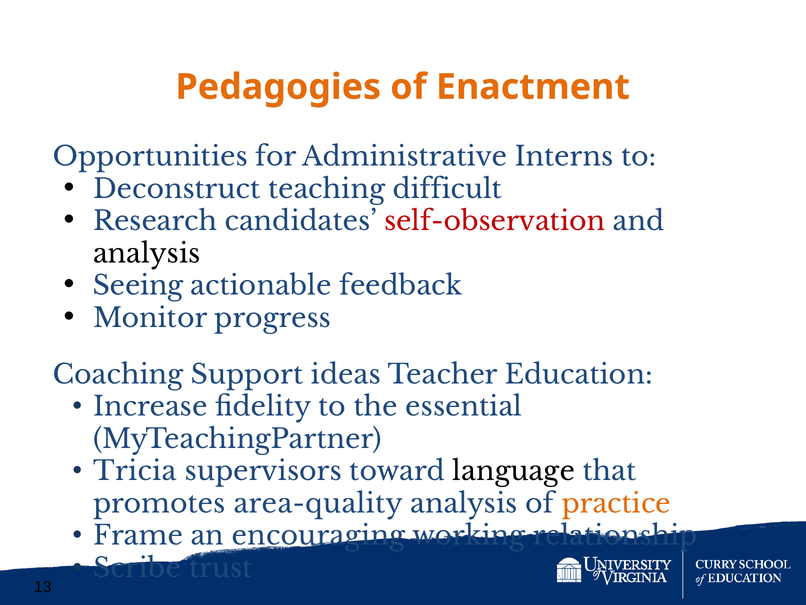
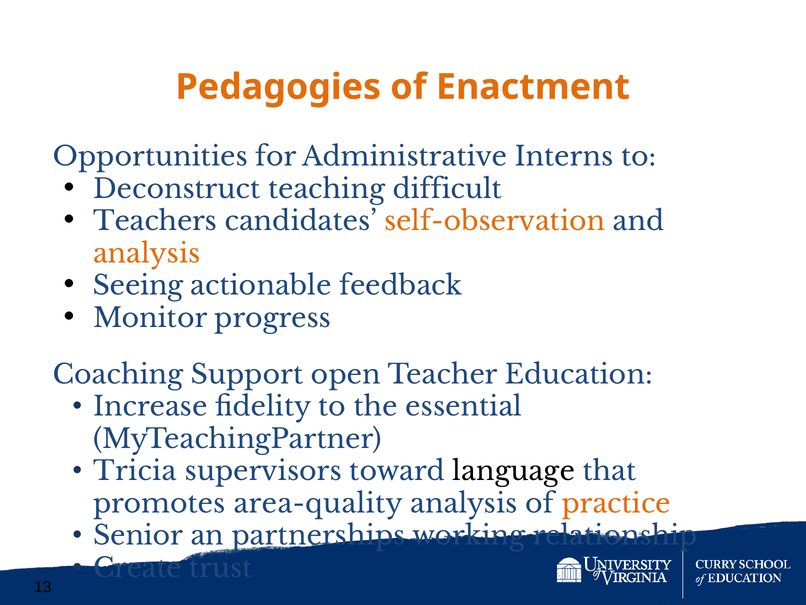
Research: Research -> Teachers
self-observation colour: red -> orange
analysis at (147, 253) colour: black -> orange
ideas: ideas -> open
Frame: Frame -> Senior
encouraging: encouraging -> partnerships
Scribe: Scribe -> Create
